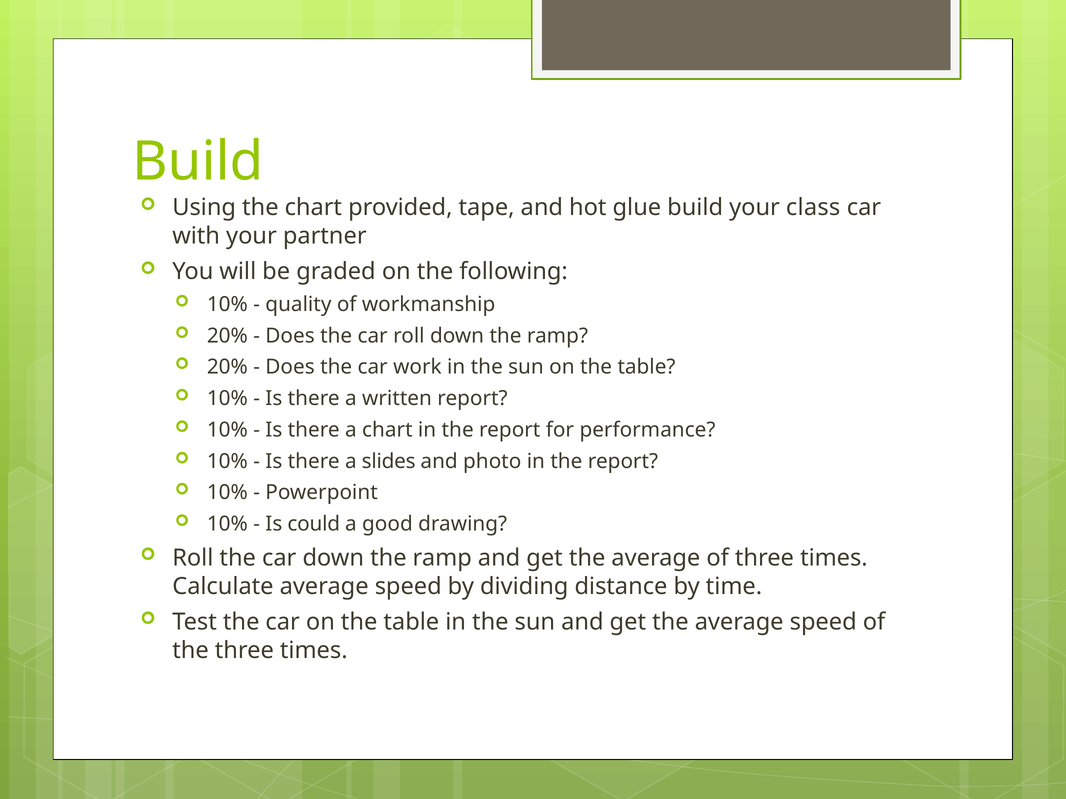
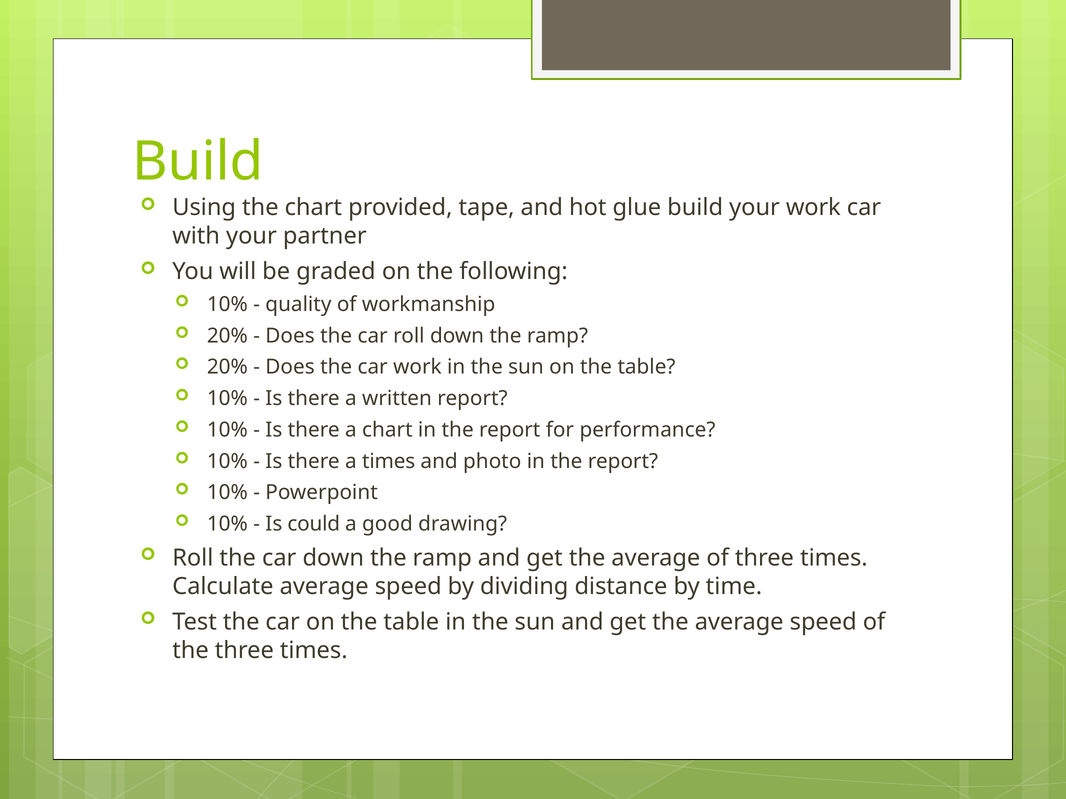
your class: class -> work
a slides: slides -> times
